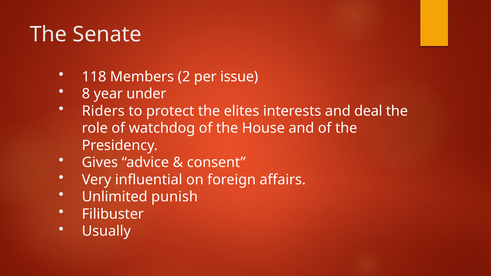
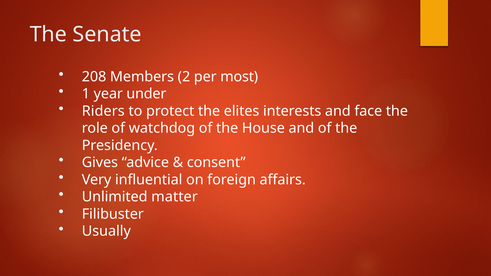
118: 118 -> 208
issue: issue -> most
8: 8 -> 1
deal: deal -> face
punish: punish -> matter
